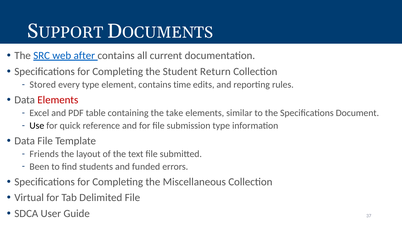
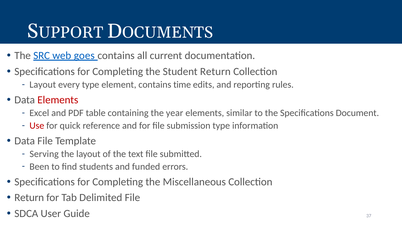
after: after -> goes
Stored at (43, 85): Stored -> Layout
take: take -> year
Use colour: black -> red
Friends: Friends -> Serving
Virtual at (29, 198): Virtual -> Return
